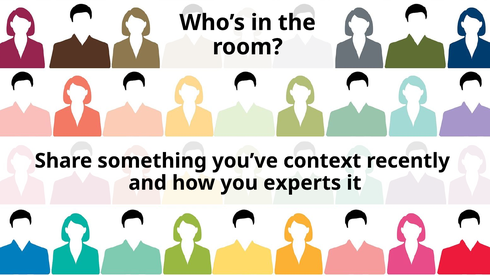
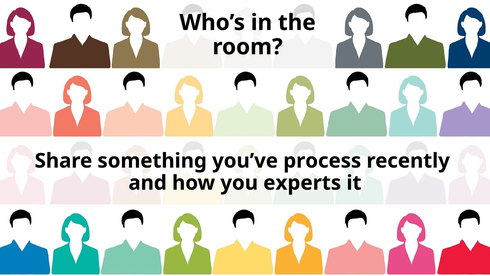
context: context -> process
